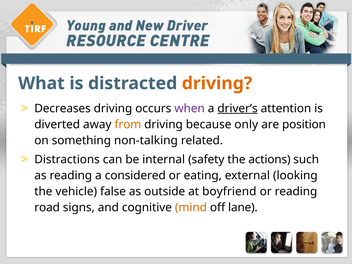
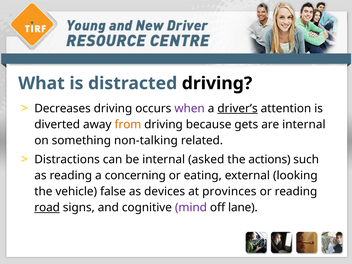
driving at (217, 83) colour: orange -> black
only: only -> gets
are position: position -> internal
safety: safety -> asked
considered: considered -> concerning
outside: outside -> devices
boyfriend: boyfriend -> provinces
road underline: none -> present
mind colour: orange -> purple
